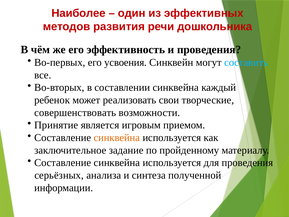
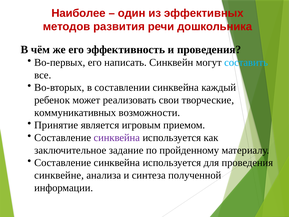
усвоения: усвоения -> написать
совершенствовать: совершенствовать -> коммуникативных
синквейна at (117, 137) colour: orange -> purple
серьёзных: серьёзных -> синквейне
